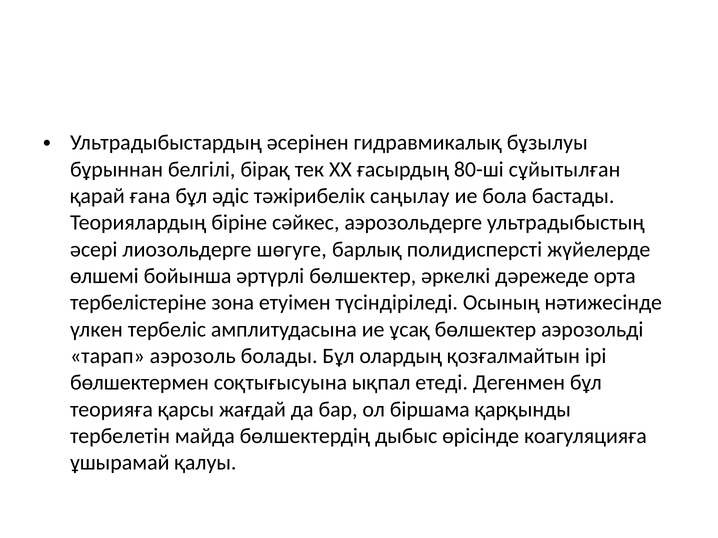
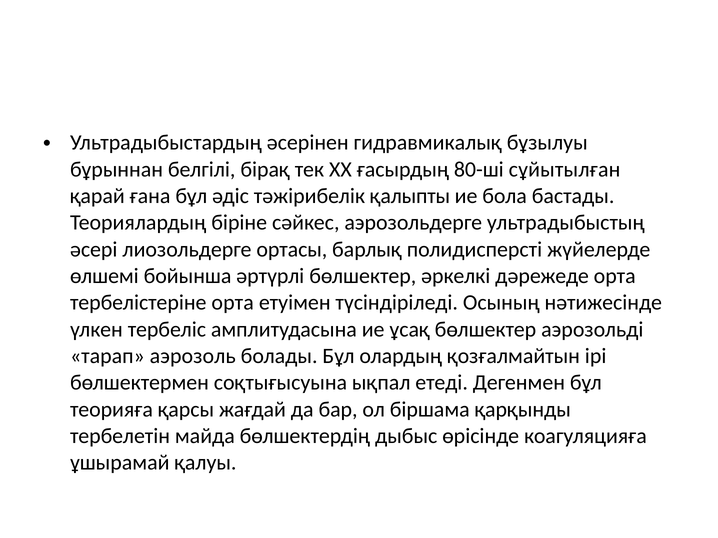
саңылау: саңылау -> қалыпты
шөгуге: шөгуге -> ортасы
тербелістеріне зона: зона -> орта
